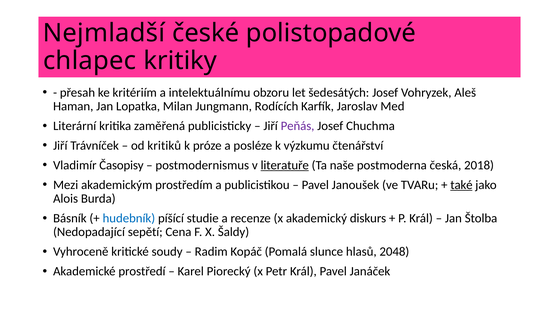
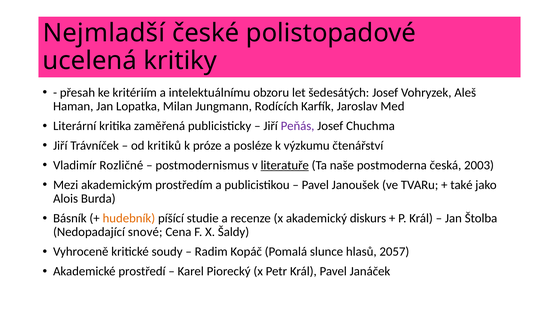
chlapec: chlapec -> ucelená
Časopisy: Časopisy -> Rozličné
2018: 2018 -> 2003
také underline: present -> none
hudebník colour: blue -> orange
sepětí: sepětí -> snové
2048: 2048 -> 2057
